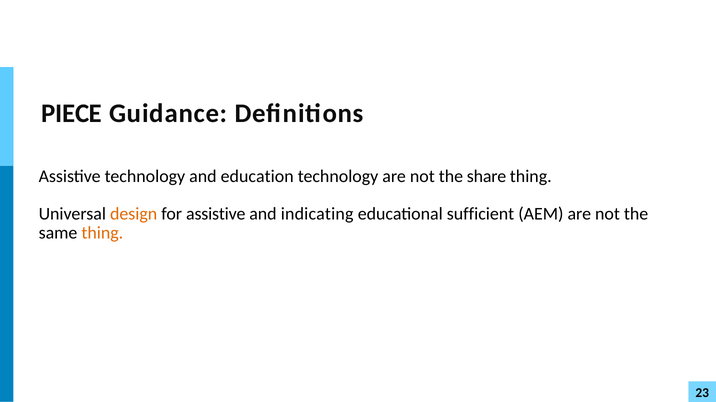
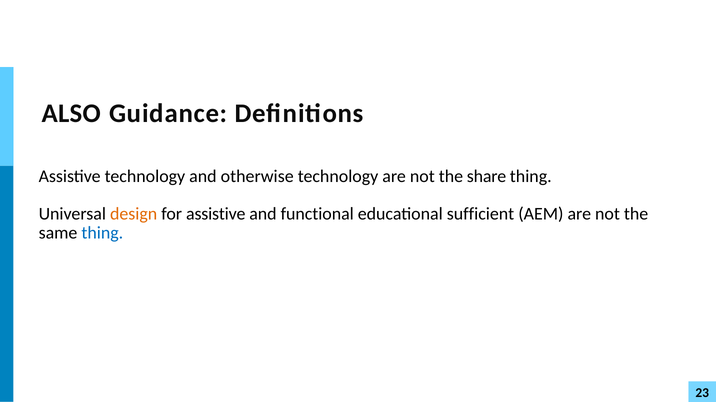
PIECE: PIECE -> ALSO
education: education -> otherwise
indicating: indicating -> functional
thing at (102, 233) colour: orange -> blue
